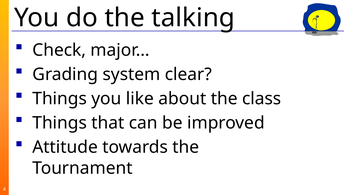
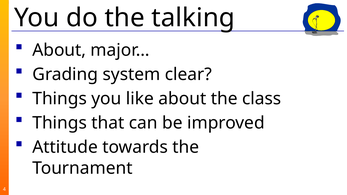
Check at (59, 50): Check -> About
